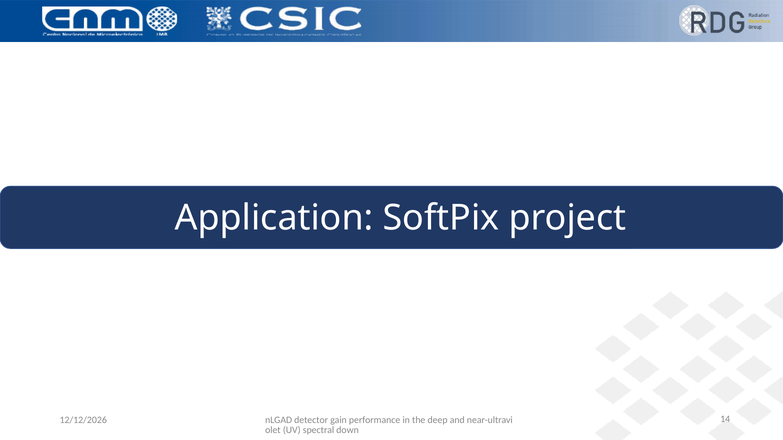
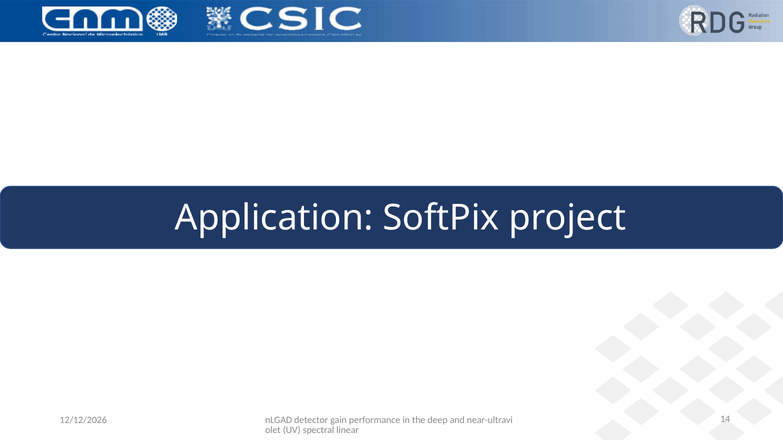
down: down -> linear
